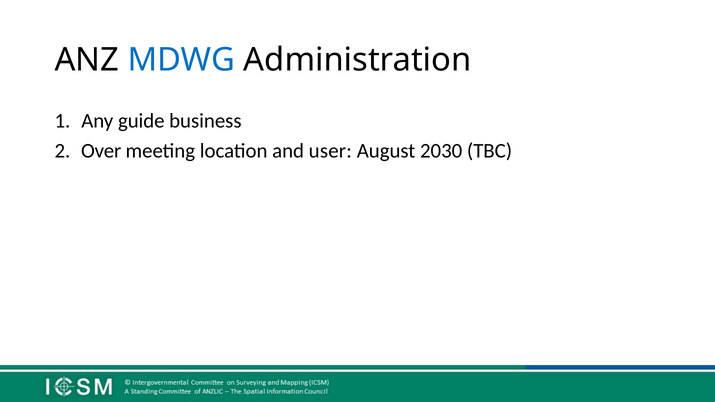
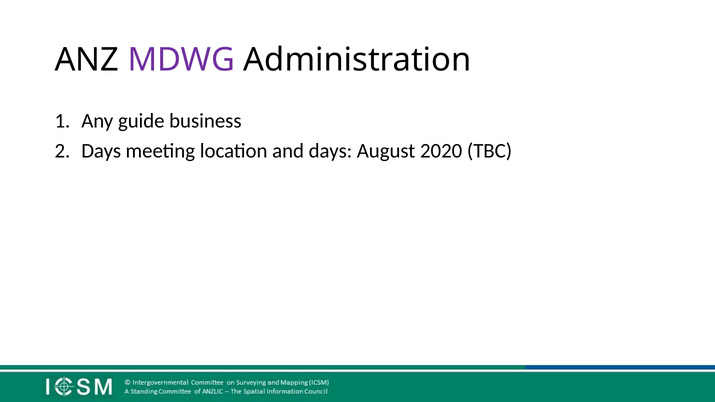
MDWG colour: blue -> purple
Over at (101, 151): Over -> Days
and user: user -> days
2030: 2030 -> 2020
